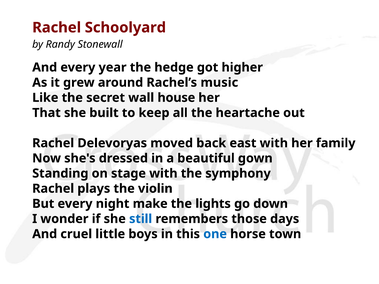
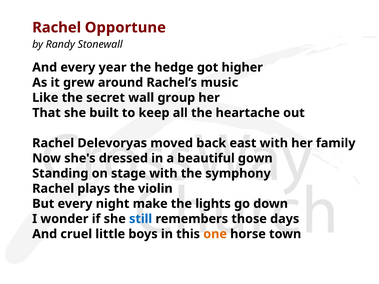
Schoolyard: Schoolyard -> Opportune
house: house -> group
one colour: blue -> orange
